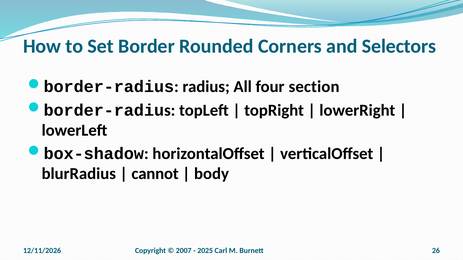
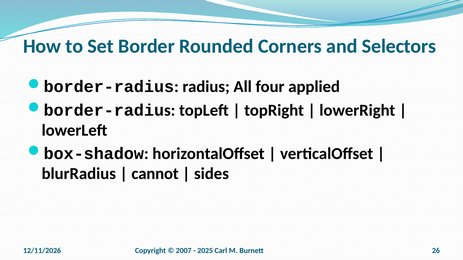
section: section -> applied
body: body -> sides
